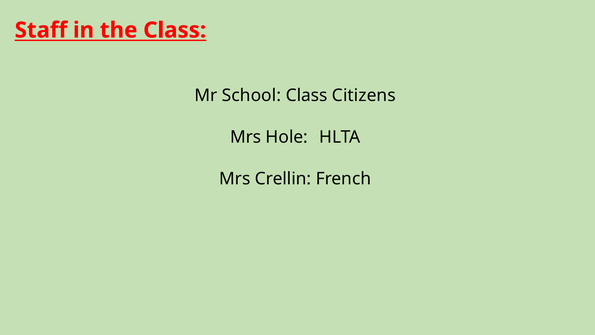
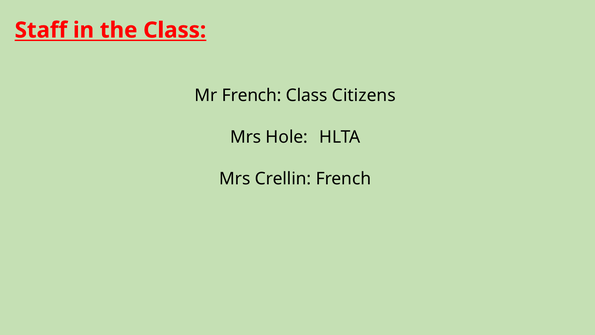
Mr School: School -> French
